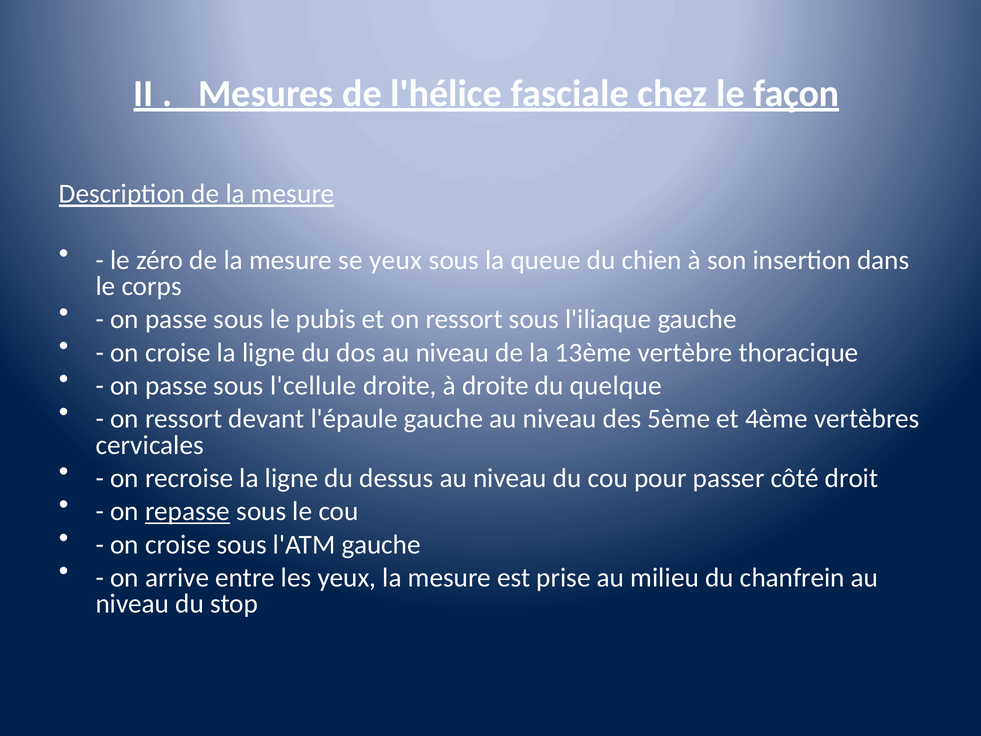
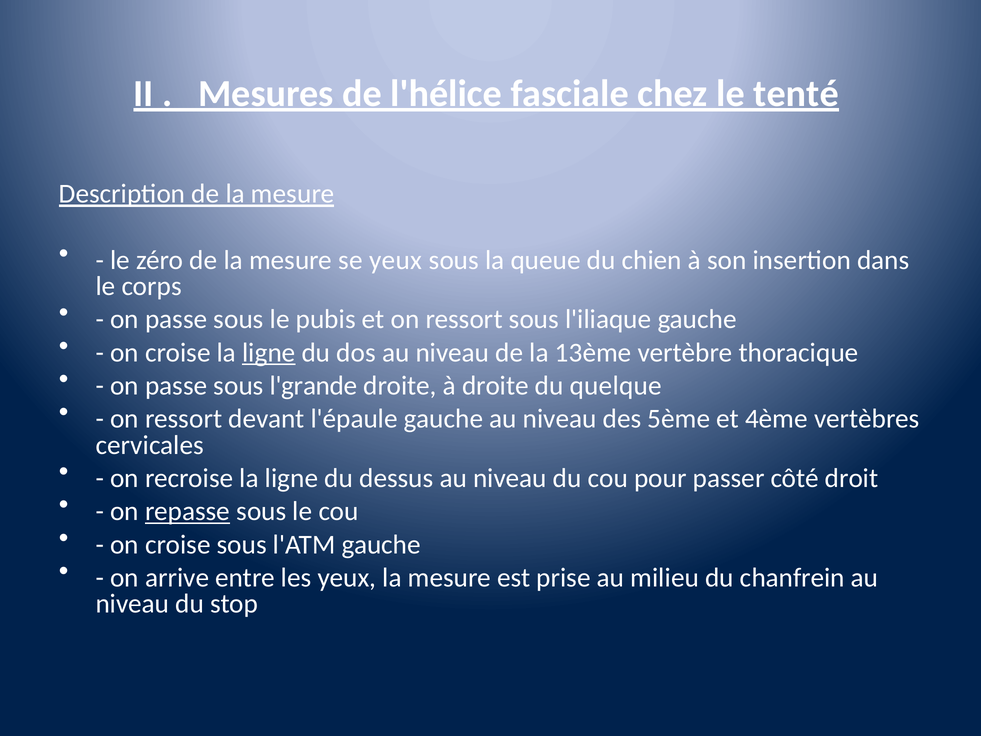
façon: façon -> tenté
ligne at (269, 353) underline: none -> present
l'cellule: l'cellule -> l'grande
